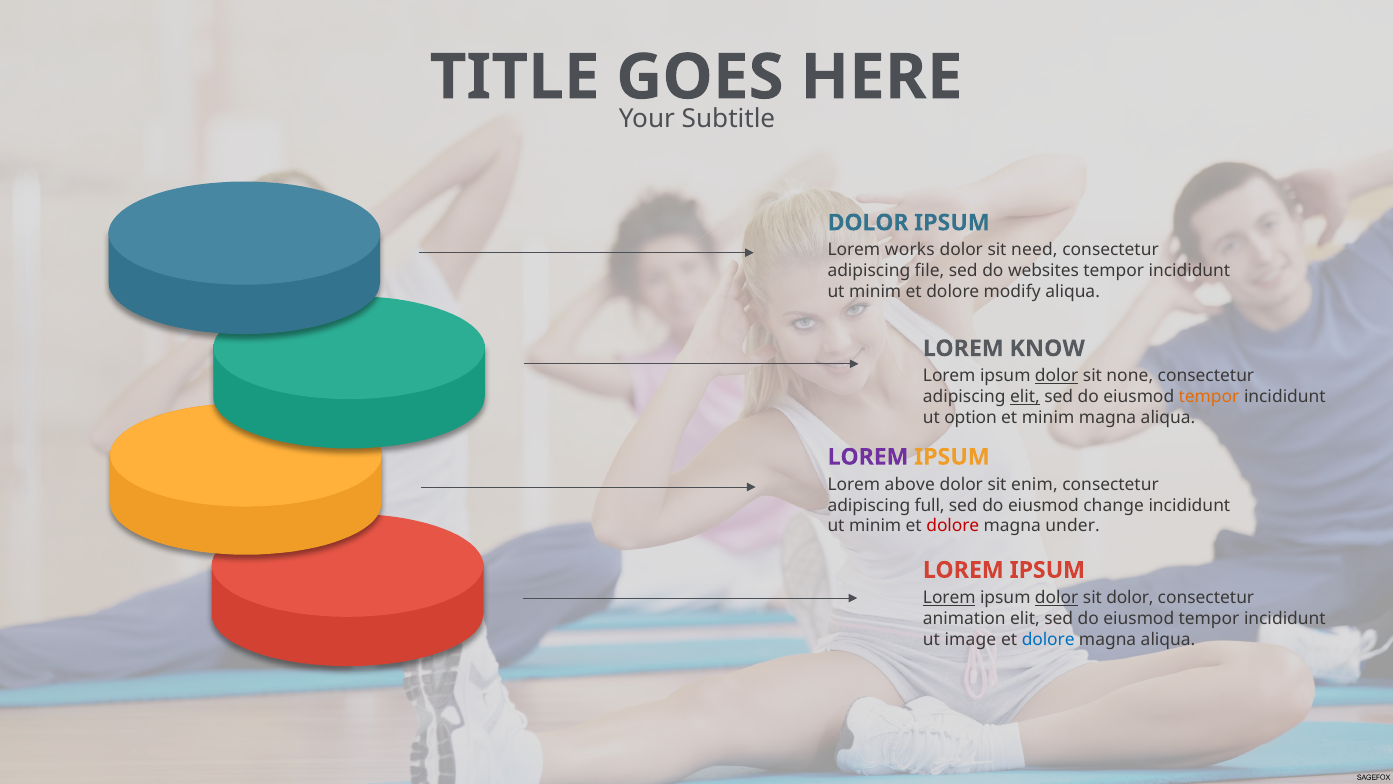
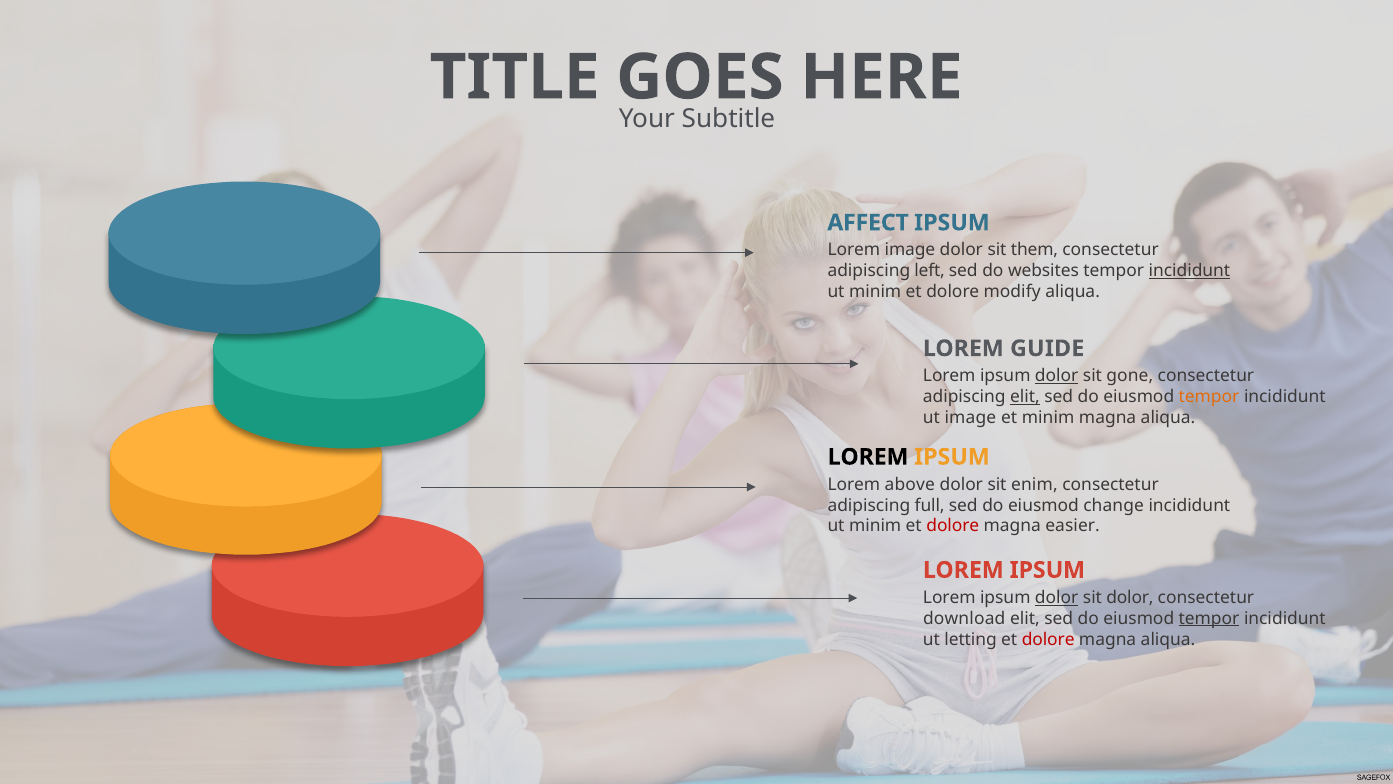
DOLOR at (868, 223): DOLOR -> AFFECT
Lorem works: works -> image
need: need -> them
file: file -> left
incididunt at (1189, 271) underline: none -> present
KNOW: KNOW -> GUIDE
none: none -> gone
ut option: option -> image
LOREM at (868, 457) colour: purple -> black
under: under -> easier
Lorem at (949, 597) underline: present -> none
animation: animation -> download
tempor at (1209, 618) underline: none -> present
image: image -> letting
dolore at (1048, 639) colour: blue -> red
